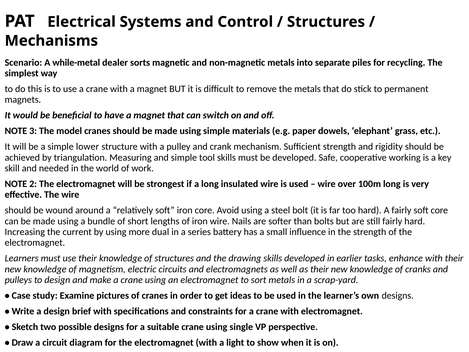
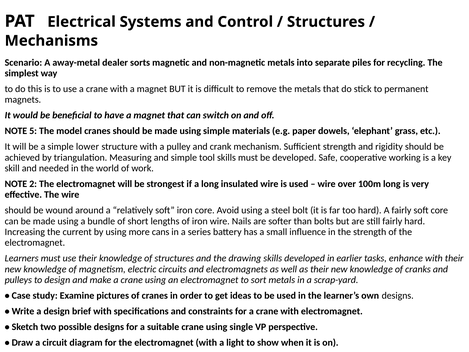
while-metal: while-metal -> away-metal
3: 3 -> 5
dual: dual -> cans
